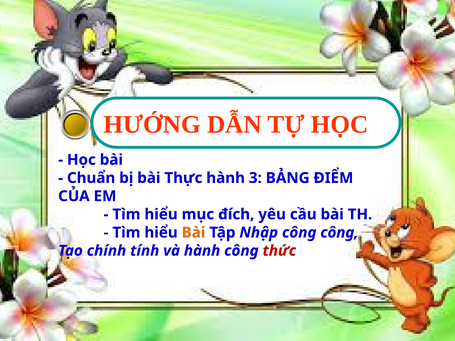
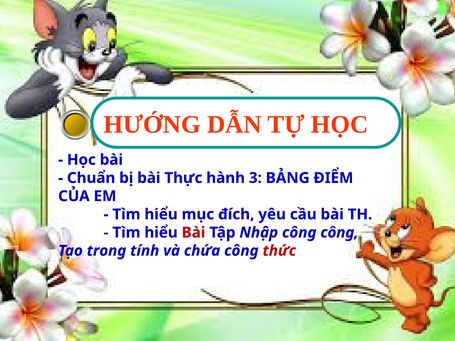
Bài at (194, 233) colour: orange -> red
chính: chính -> trong
và hành: hành -> chứa
